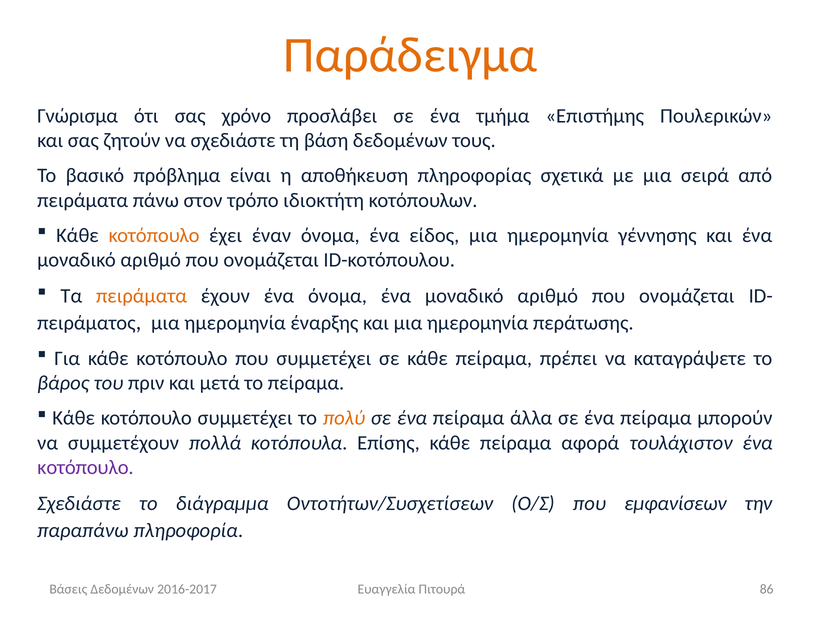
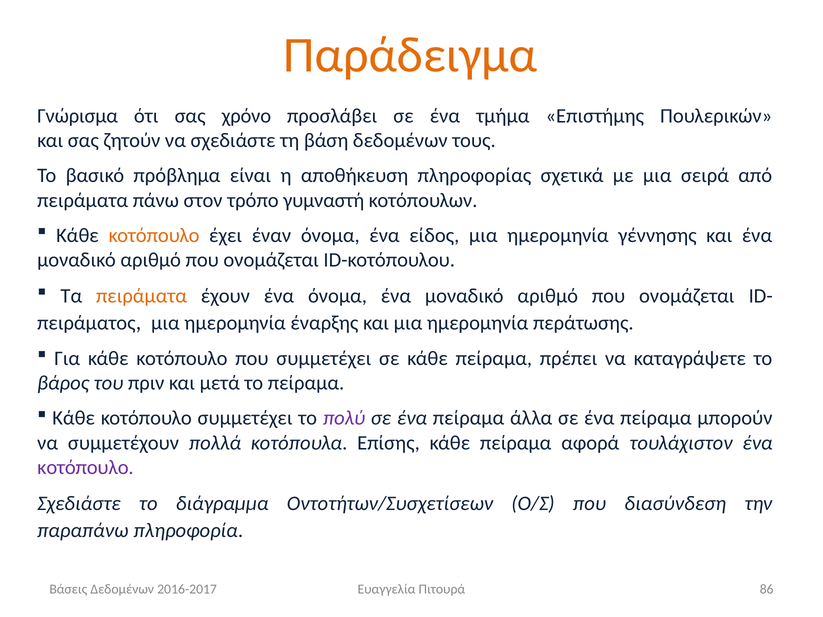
ιδιοκτήτη: ιδιοκτήτη -> γυμναστή
πολύ colour: orange -> purple
εμφανίσεων: εμφανίσεων -> διασύνδεση
